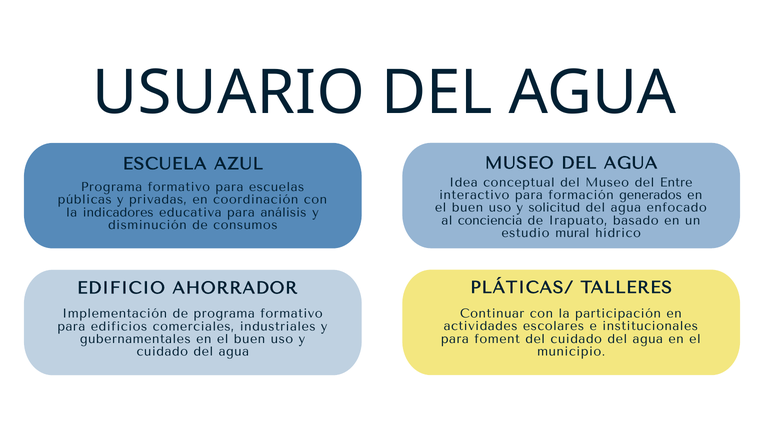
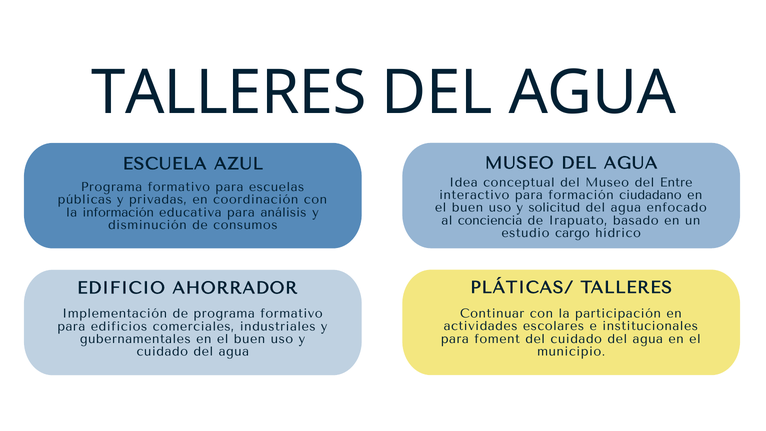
USUARIO at (229, 93): USUARIO -> TALLERES
generados: generados -> ciudadano
indicadores: indicadores -> información
mural: mural -> cargo
